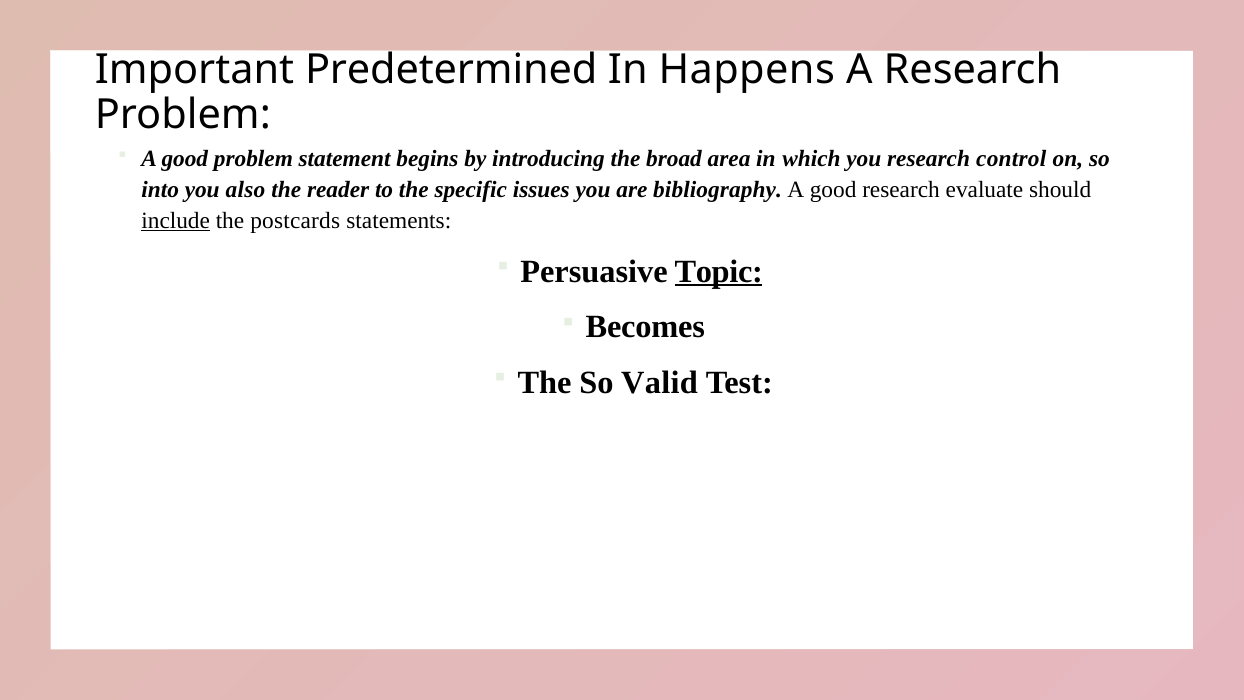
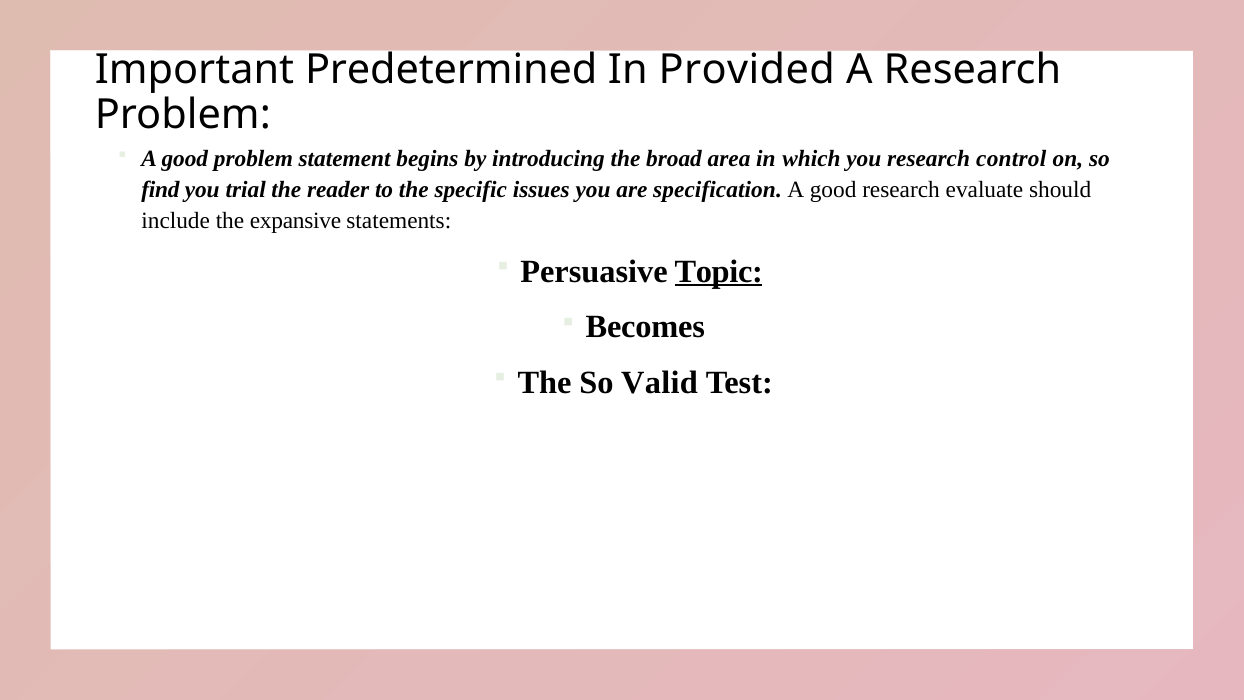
Happens: Happens -> Provided
into: into -> find
also: also -> trial
bibliography: bibliography -> specification
include underline: present -> none
postcards: postcards -> expansive
